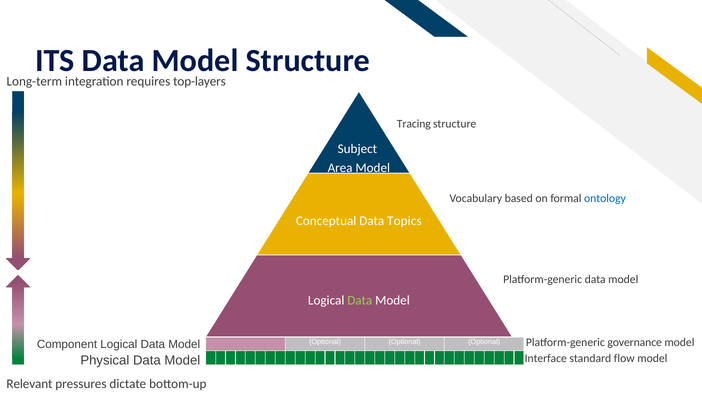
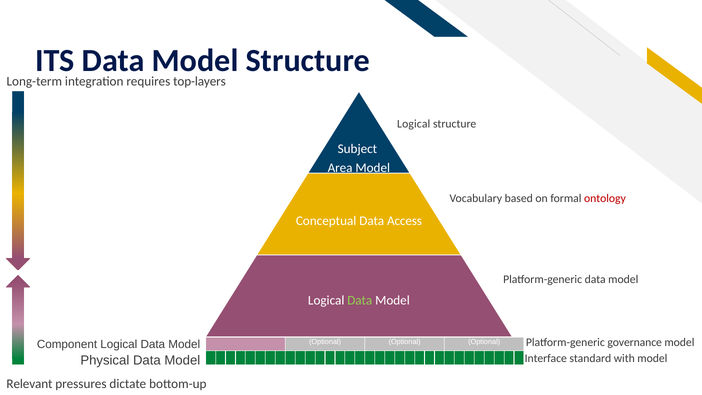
Tracing at (414, 124): Tracing -> Logical
ontology colour: blue -> red
Topics: Topics -> Access
flow: flow -> with
